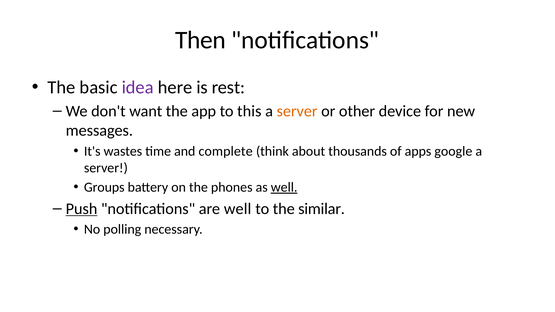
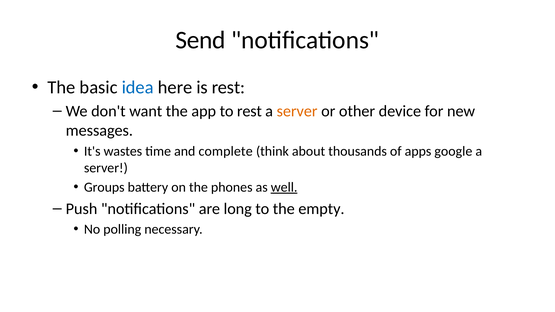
Then: Then -> Send
idea colour: purple -> blue
to this: this -> rest
Push underline: present -> none
are well: well -> long
similar: similar -> empty
